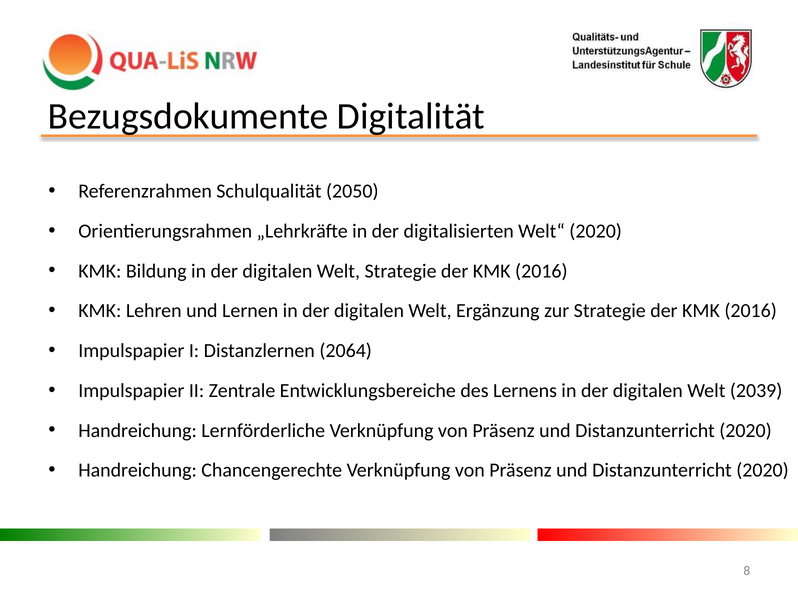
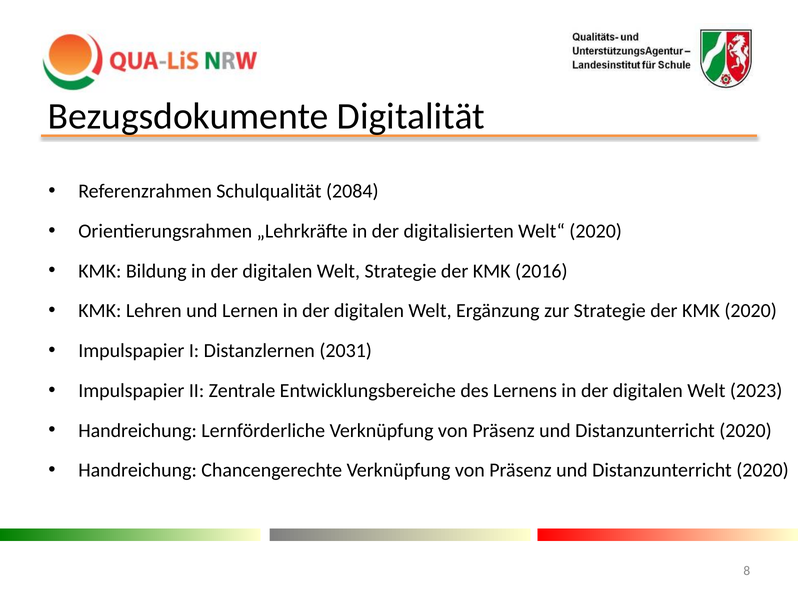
2050: 2050 -> 2084
2016 at (751, 311): 2016 -> 2020
2064: 2064 -> 2031
2039: 2039 -> 2023
